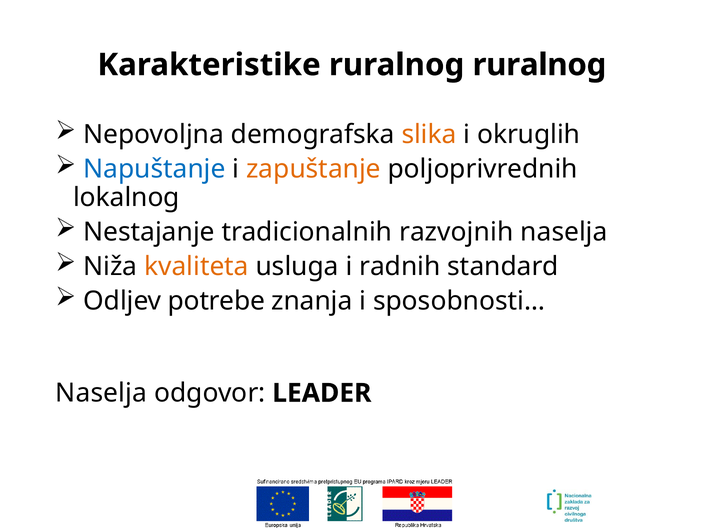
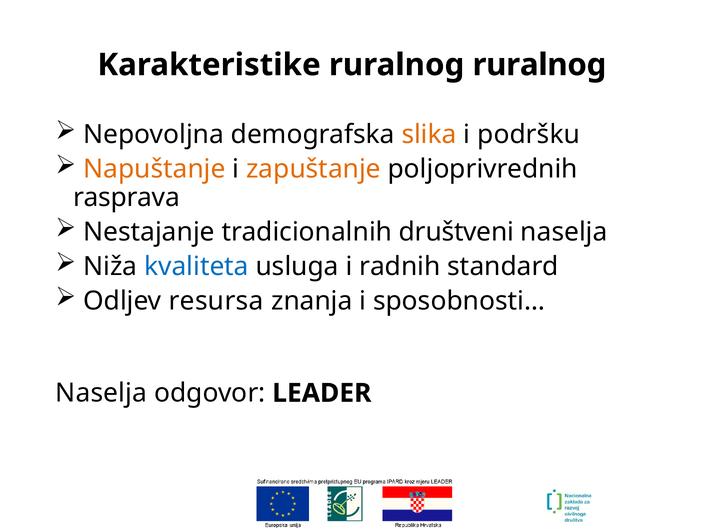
okruglih: okruglih -> podršku
Napuštanje colour: blue -> orange
lokalnog: lokalnog -> rasprava
razvojnih: razvojnih -> društveni
kvaliteta colour: orange -> blue
potrebe: potrebe -> resursa
